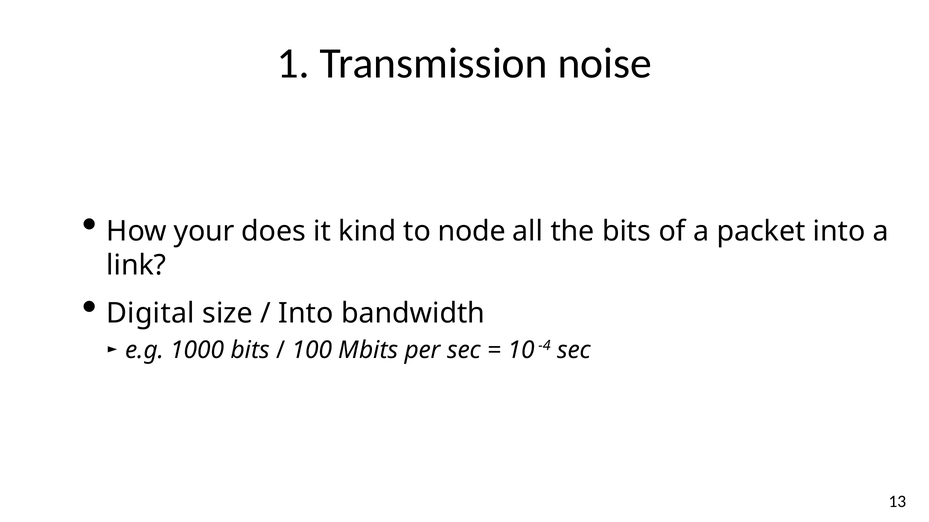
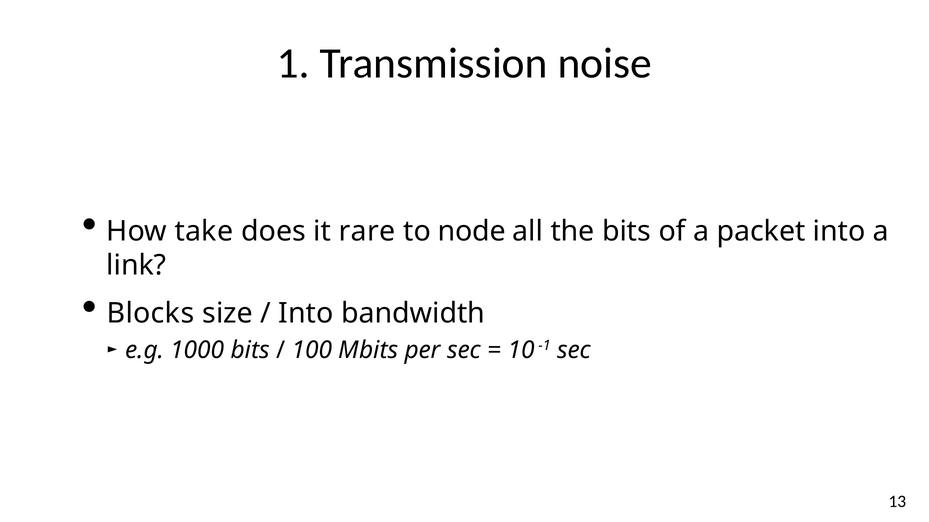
your: your -> take
kind: kind -> rare
Digital: Digital -> Blocks
-4: -4 -> -1
